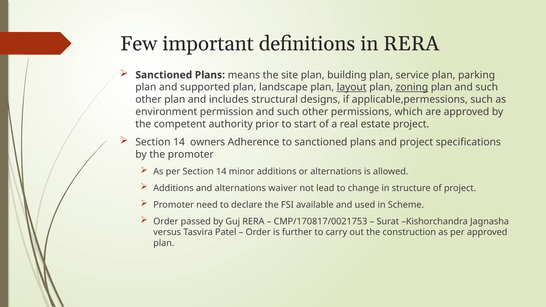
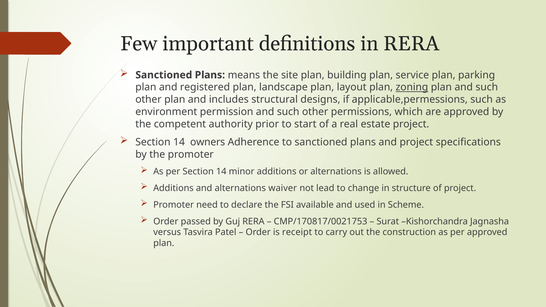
supported: supported -> registered
layout underline: present -> none
further: further -> receipt
